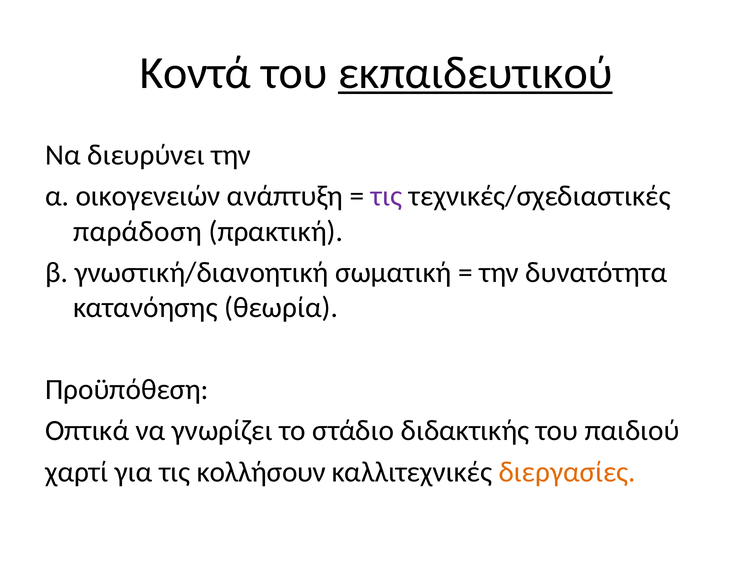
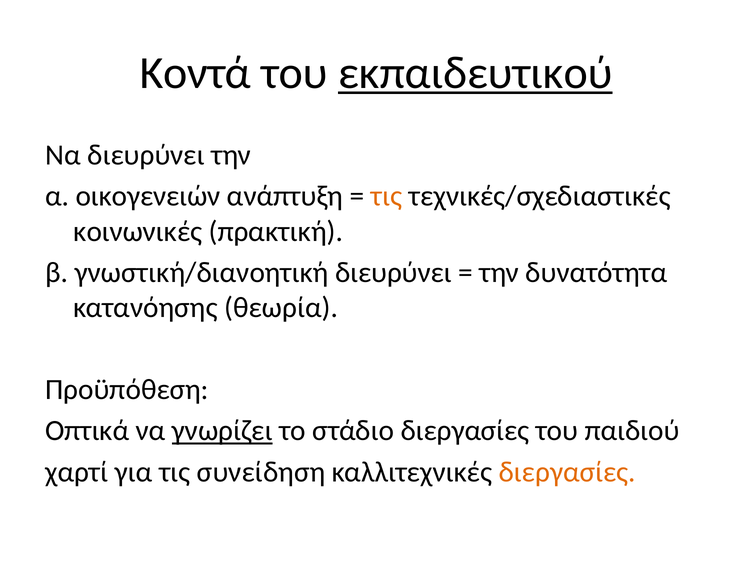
τις at (387, 196) colour: purple -> orange
παράδοση: παράδοση -> κοινωνικές
γνωστική/διανοητική σωματική: σωματική -> διευρύνει
γνωρίζει underline: none -> present
στάδιο διδακτικής: διδακτικής -> διεργασίες
κολλήσουν: κολλήσουν -> συνείδηση
